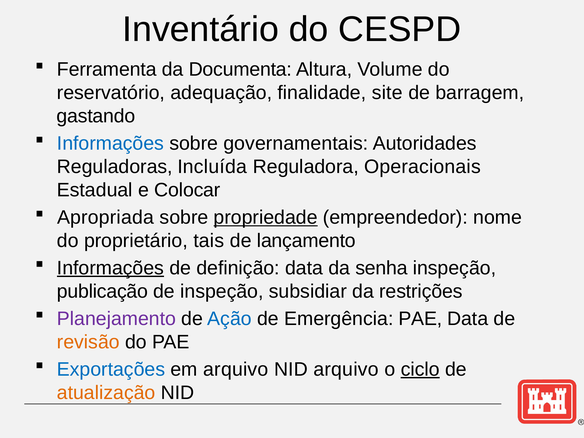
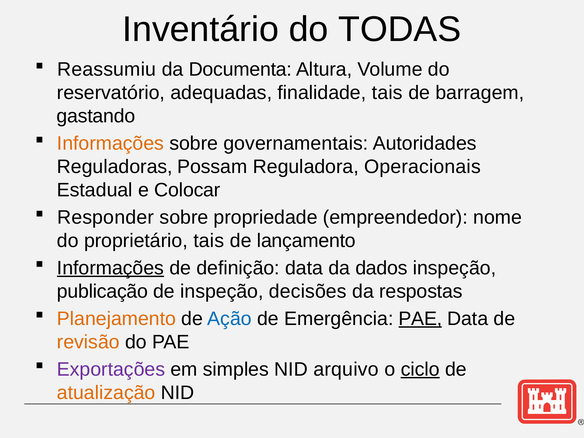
CESPD: CESPD -> TODAS
Ferramenta: Ferramenta -> Reassumiu
adequação: adequação -> adequadas
finalidade site: site -> tais
Informações at (110, 143) colour: blue -> orange
Incluída: Incluída -> Possam
Apropriada: Apropriada -> Responder
propriedade underline: present -> none
senha: senha -> dados
subsidiar: subsidiar -> decisões
restrições: restrições -> respostas
Planejamento colour: purple -> orange
PAE at (420, 319) underline: none -> present
Exportações colour: blue -> purple
em arquivo: arquivo -> simples
